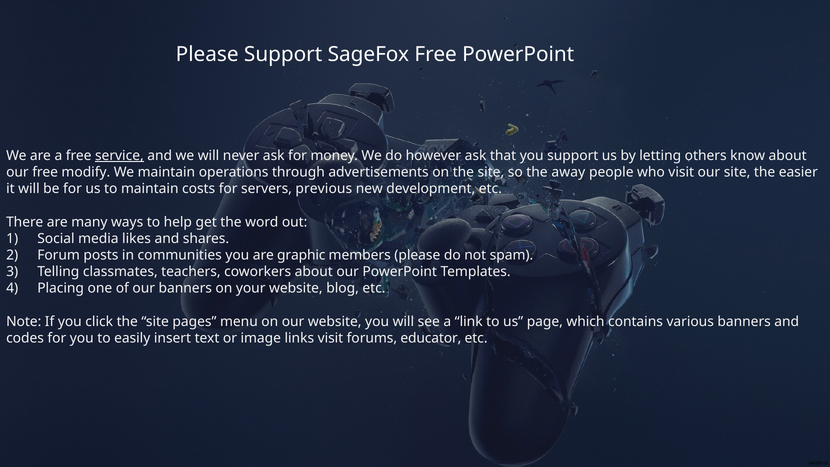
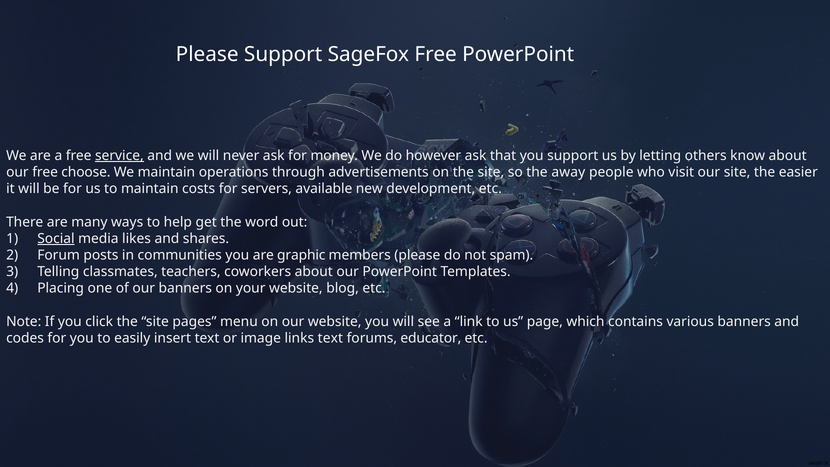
modify: modify -> choose
previous: previous -> available
Social underline: none -> present
links visit: visit -> text
